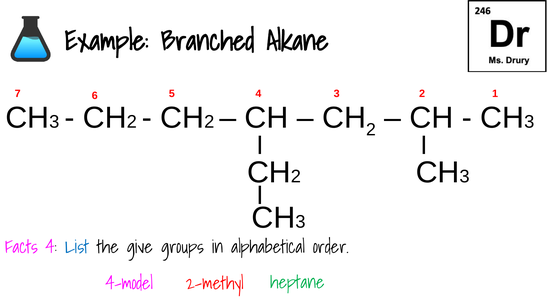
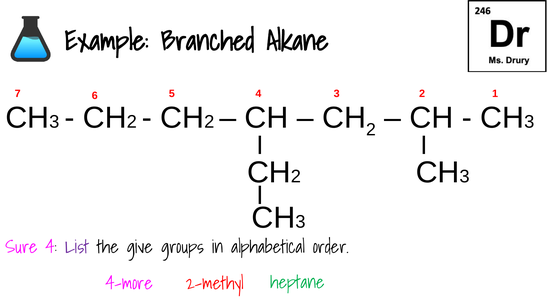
Facts: Facts -> Sure
List colour: blue -> purple
4-model: 4-model -> 4-more
